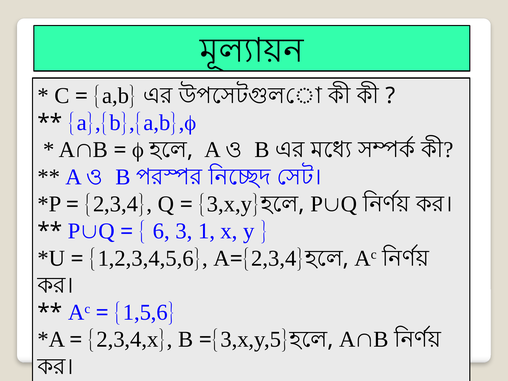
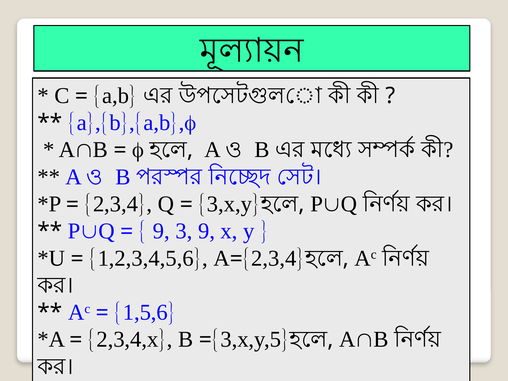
6 at (161, 231): 6 -> 9
3 1: 1 -> 9
